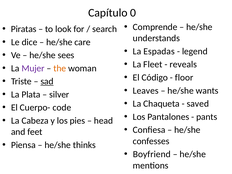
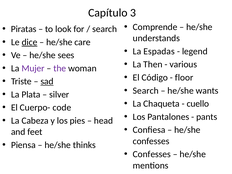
0: 0 -> 3
dice underline: none -> present
Fleet: Fleet -> Then
reveals: reveals -> various
the colour: orange -> purple
Leaves at (146, 91): Leaves -> Search
saved: saved -> cuello
Boyfriend at (152, 154): Boyfriend -> Confesses
